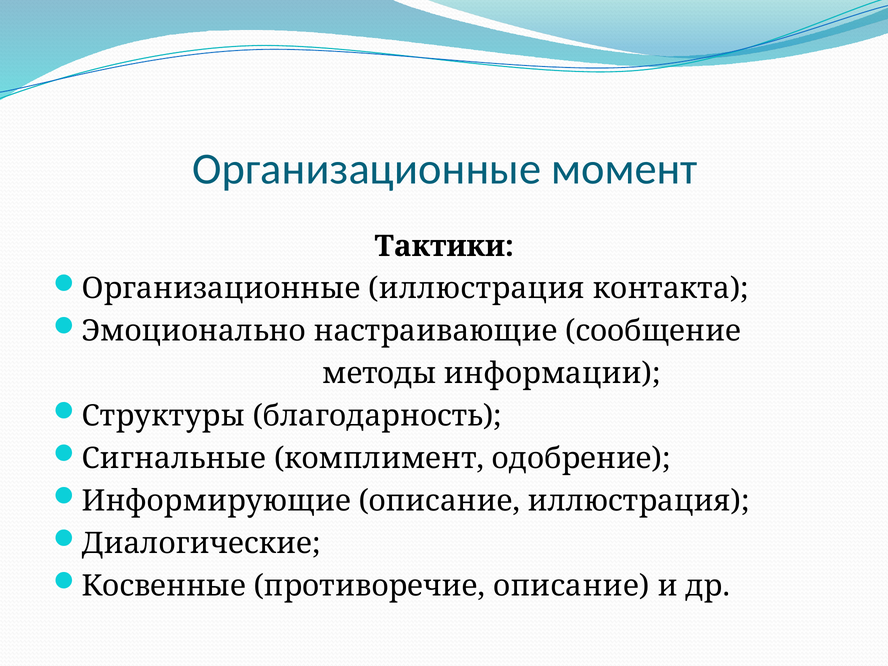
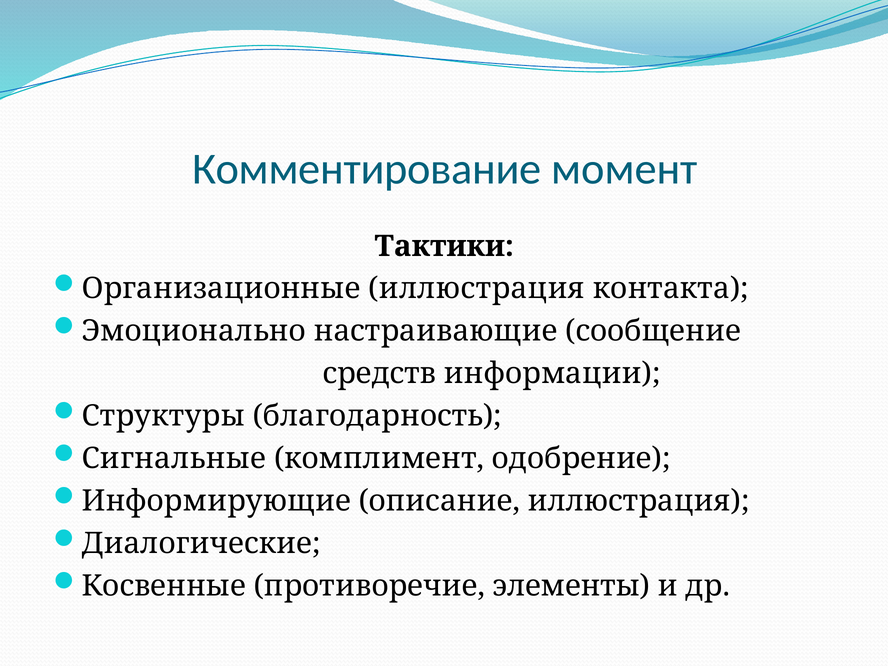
Организационные at (367, 169): Организационные -> Комментирование
методы: методы -> средств
противоречие описание: описание -> элементы
